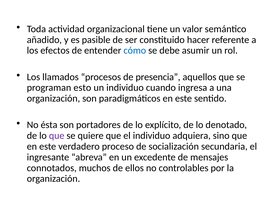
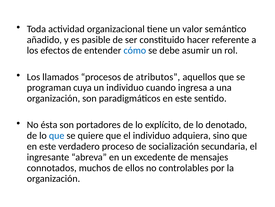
presencia: presencia -> atributos
esto: esto -> cuya
que at (57, 135) colour: purple -> blue
